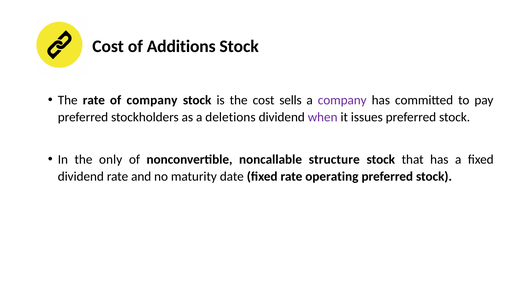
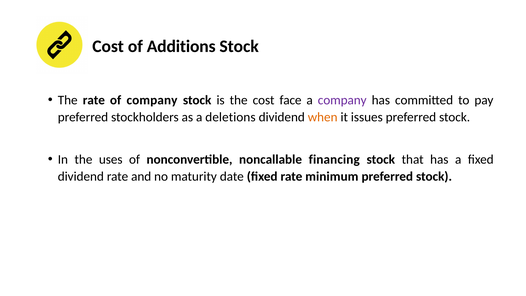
sells: sells -> face
when colour: purple -> orange
only: only -> uses
structure: structure -> financing
operating: operating -> minimum
